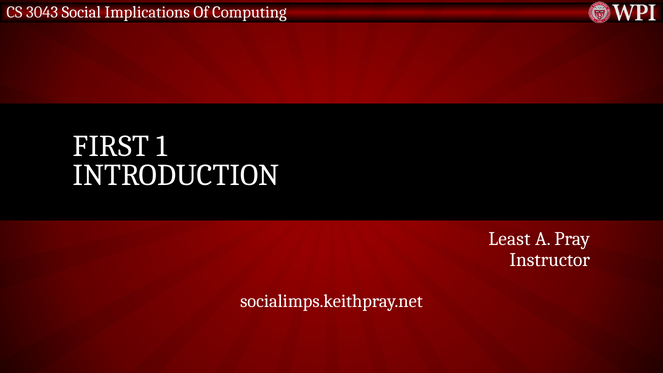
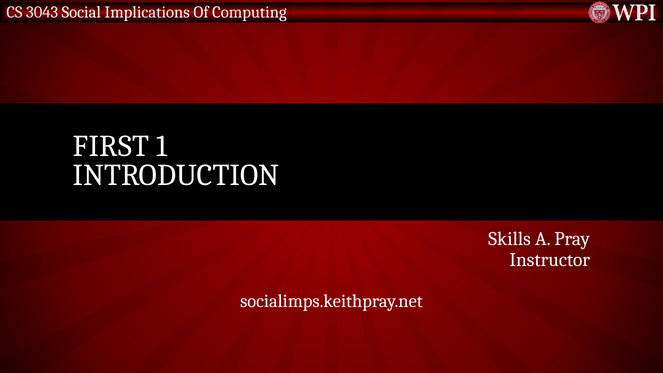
Least: Least -> Skills
